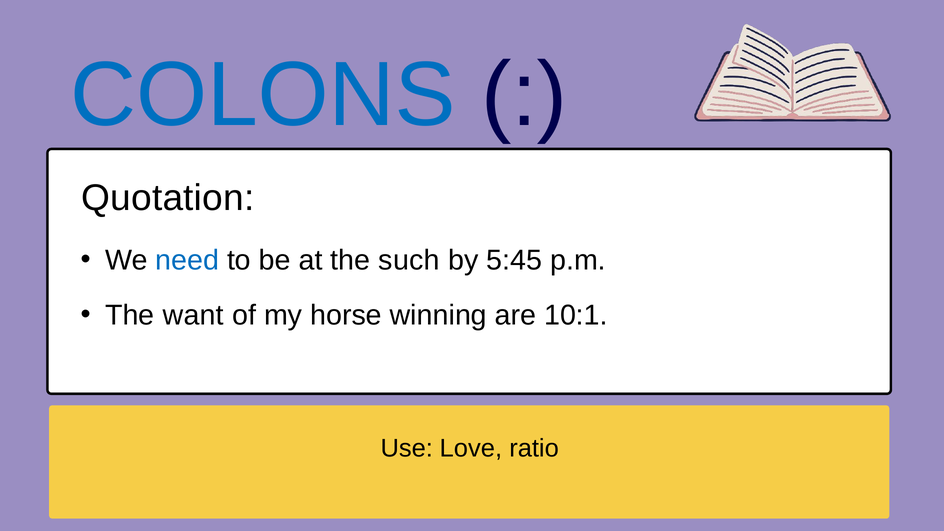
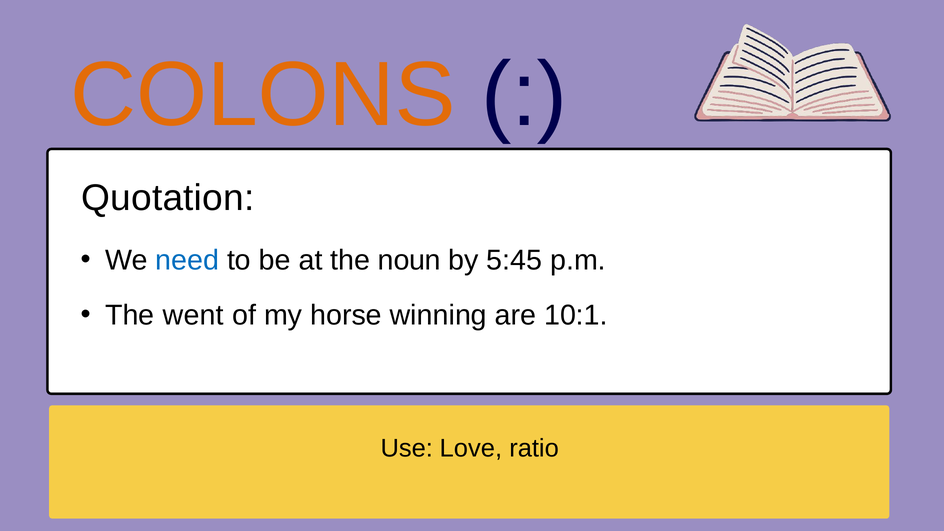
COLONS colour: blue -> orange
such: such -> noun
want: want -> went
